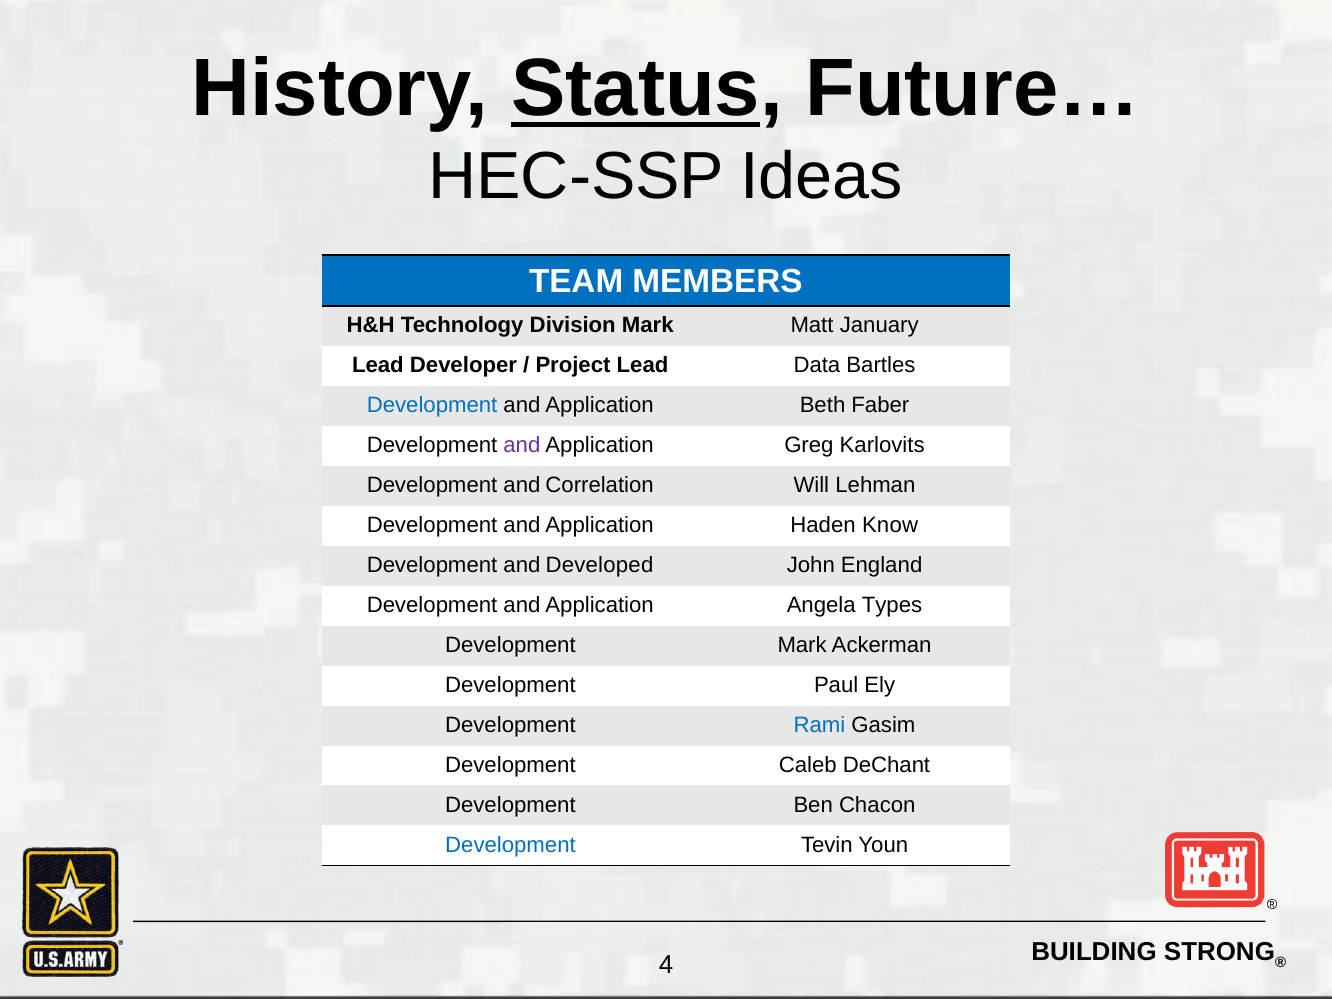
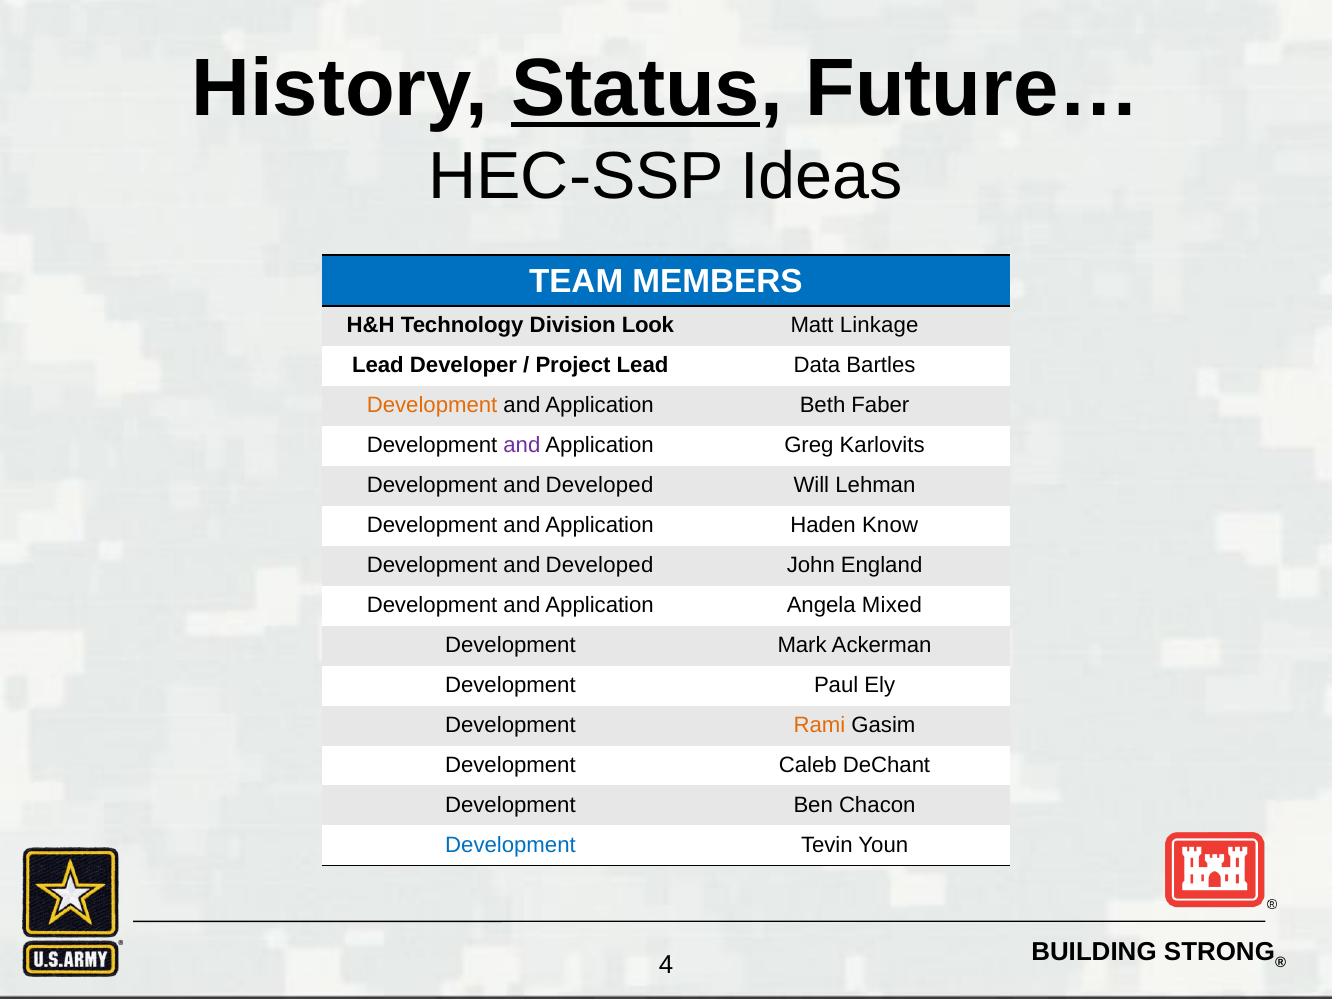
Division Mark: Mark -> Look
January: January -> Linkage
Development at (432, 405) colour: blue -> orange
Correlation at (600, 485): Correlation -> Developed
Types: Types -> Mixed
Rami colour: blue -> orange
